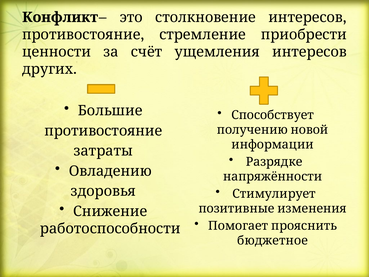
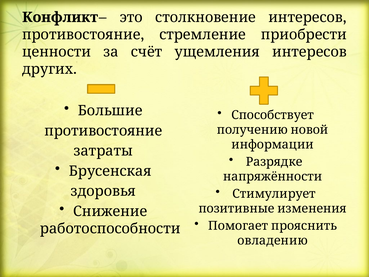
Овладению: Овладению -> Брусенская
бюджетное: бюджетное -> овладению
